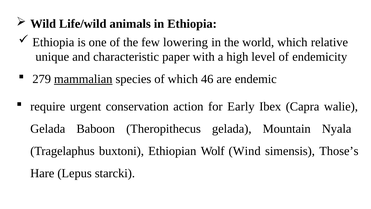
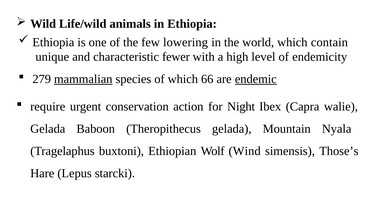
relative: relative -> contain
paper: paper -> fewer
46: 46 -> 66
endemic underline: none -> present
Early: Early -> Night
